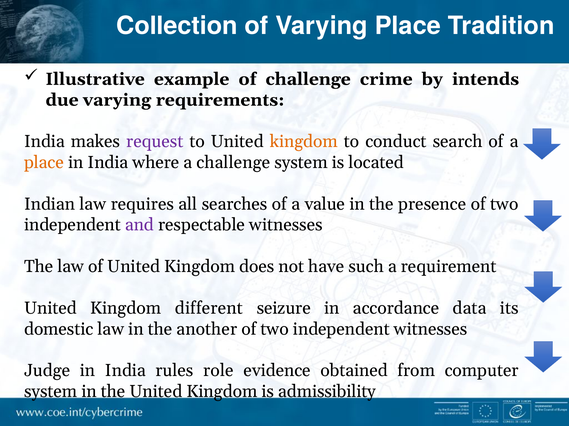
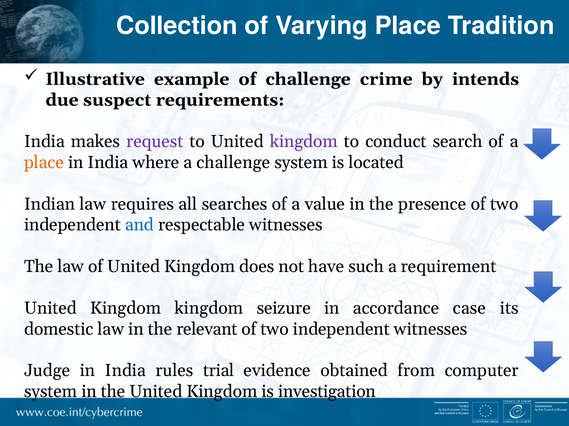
due varying: varying -> suspect
kingdom at (304, 142) colour: orange -> purple
and colour: purple -> blue
Kingdom different: different -> kingdom
data: data -> case
another: another -> relevant
role: role -> trial
admissibility: admissibility -> investigation
